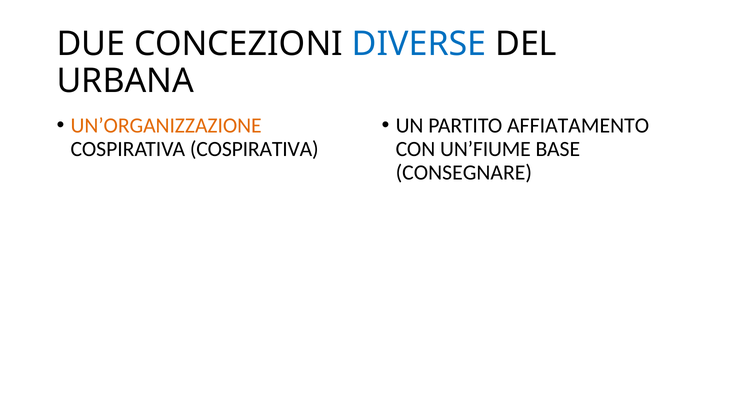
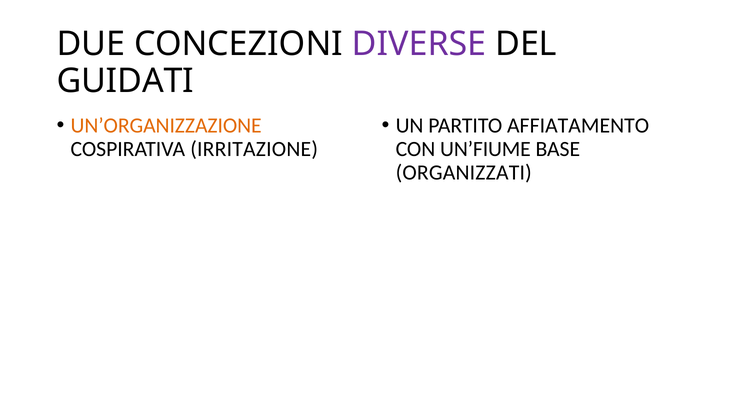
DIVERSE colour: blue -> purple
URBANA: URBANA -> GUIDATI
COSPIRATIVA COSPIRATIVA: COSPIRATIVA -> IRRITAZIONE
CONSEGNARE: CONSEGNARE -> ORGANIZZATI
